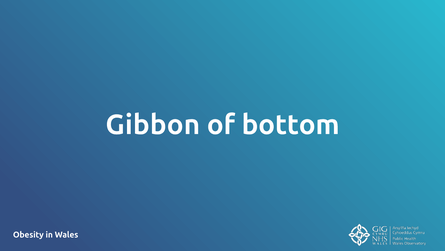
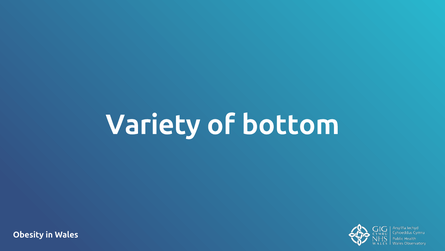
Gibbon: Gibbon -> Variety
